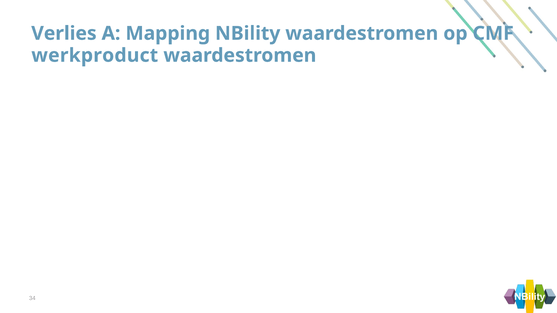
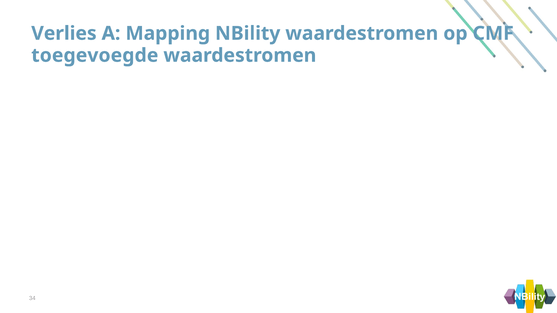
werkproduct: werkproduct -> toegevoegde
